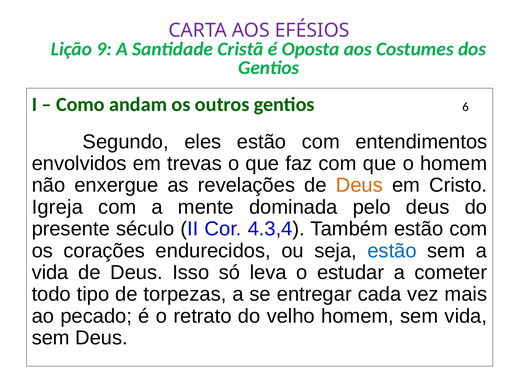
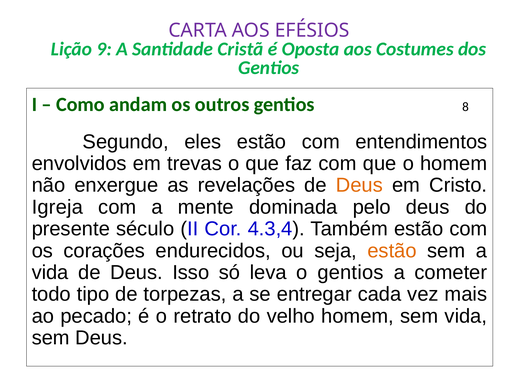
6: 6 -> 8
estão at (392, 250) colour: blue -> orange
o estudar: estudar -> gentios
